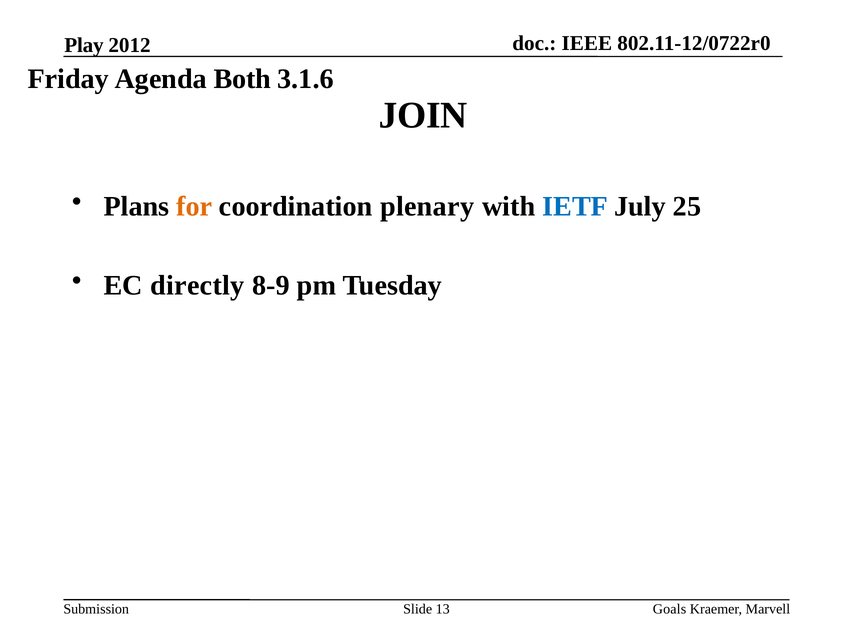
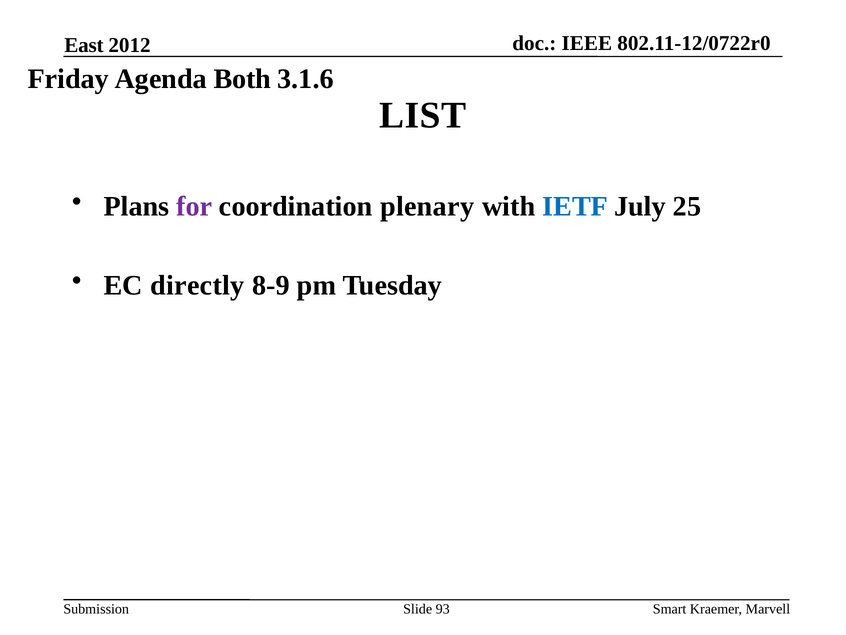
Play: Play -> East
JOIN: JOIN -> LIST
for colour: orange -> purple
13: 13 -> 93
Goals: Goals -> Smart
